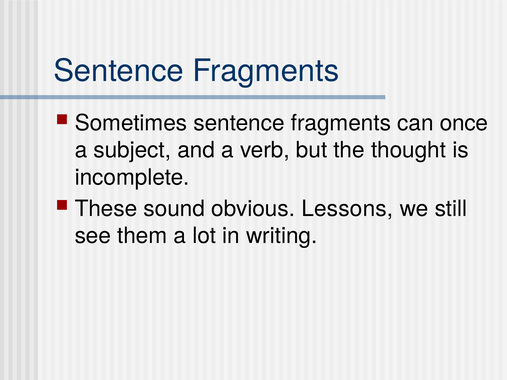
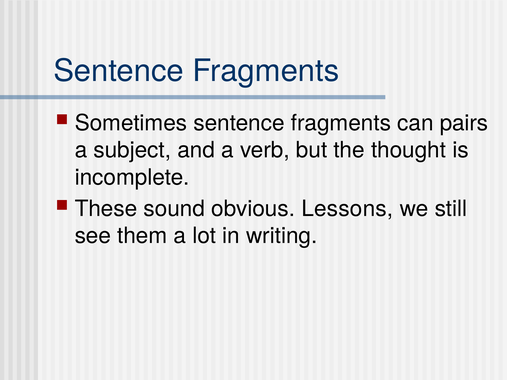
once: once -> pairs
